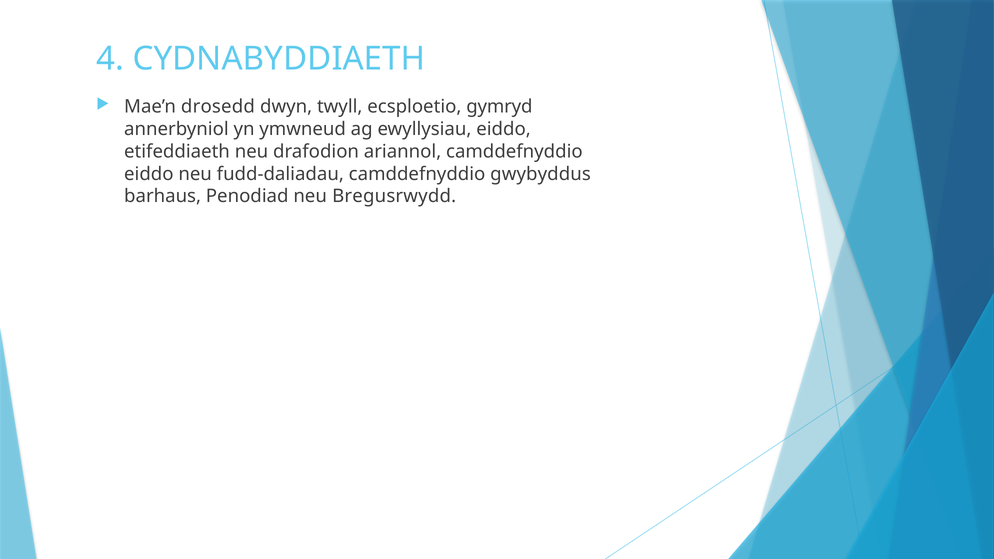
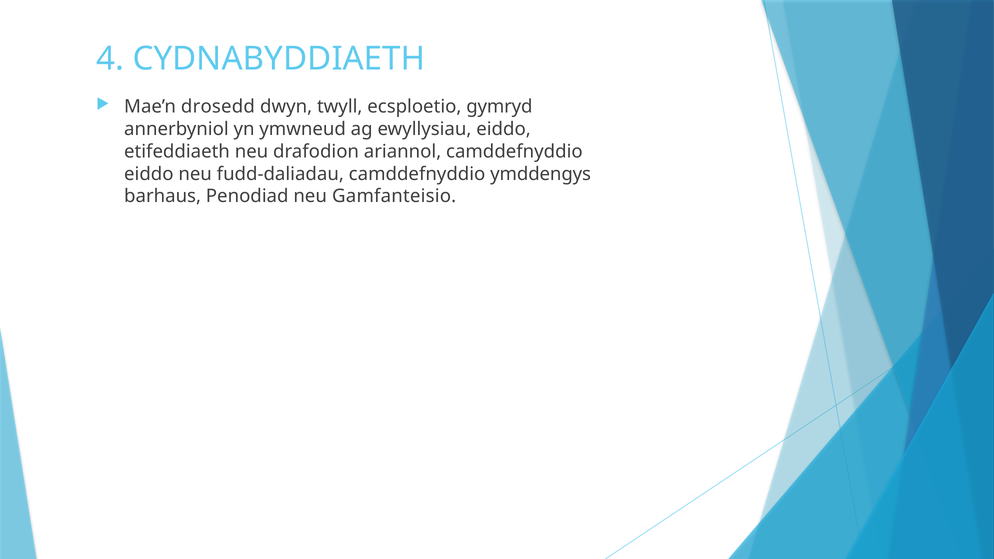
gwybyddus: gwybyddus -> ymddengys
Bregusrwydd: Bregusrwydd -> Gamfanteisio
